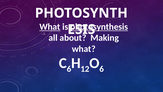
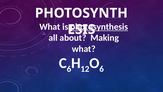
What at (50, 27) underline: present -> none
